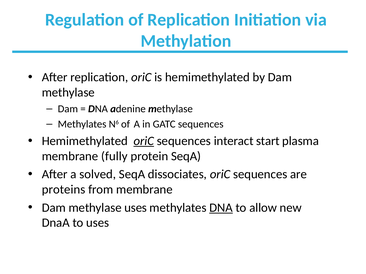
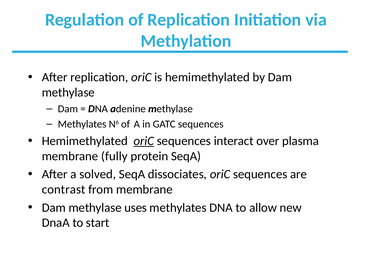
start: start -> over
proteins: proteins -> contrast
DNA at (221, 208) underline: present -> none
to uses: uses -> start
